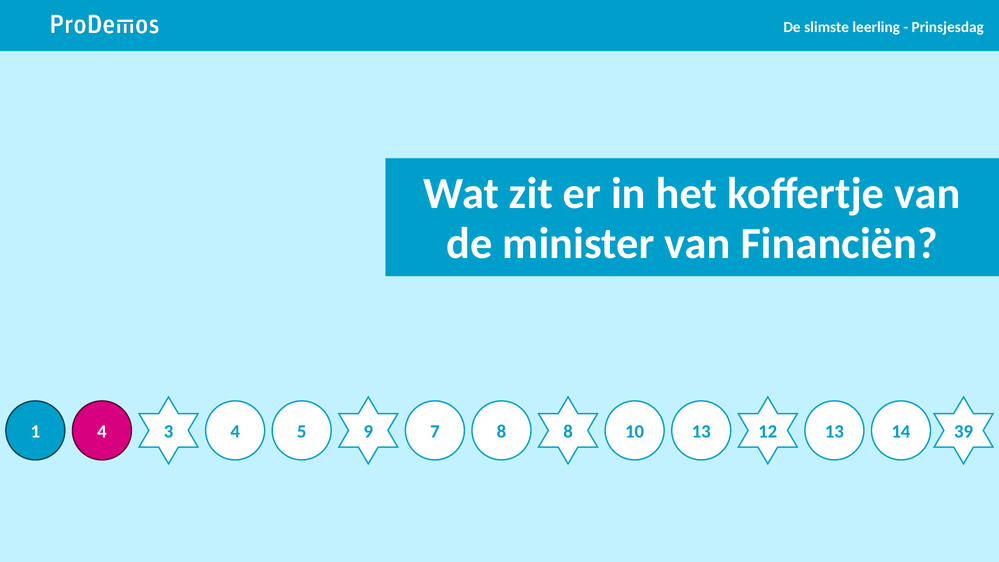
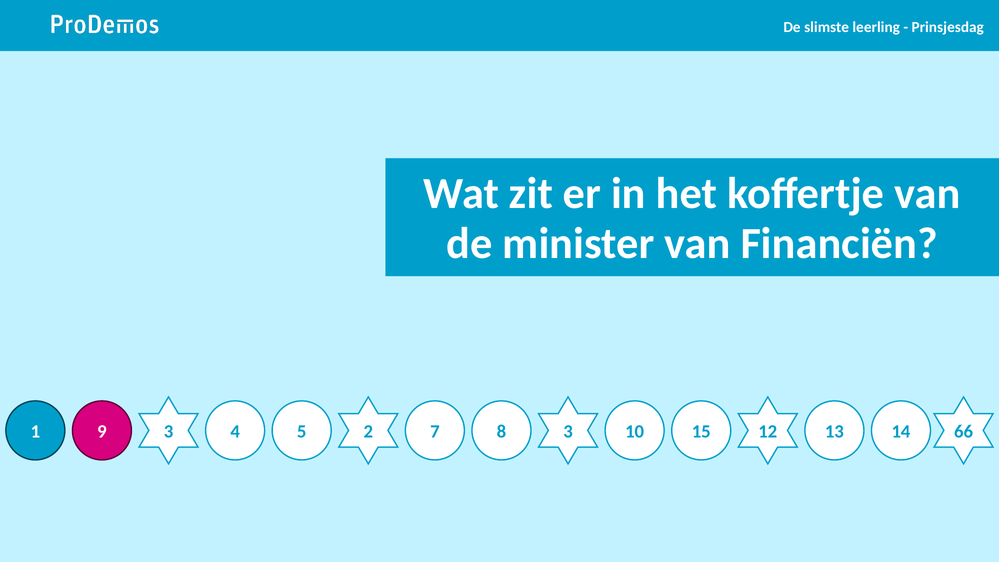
1 4: 4 -> 9
9: 9 -> 2
8 8: 8 -> 3
10 13: 13 -> 15
39: 39 -> 66
